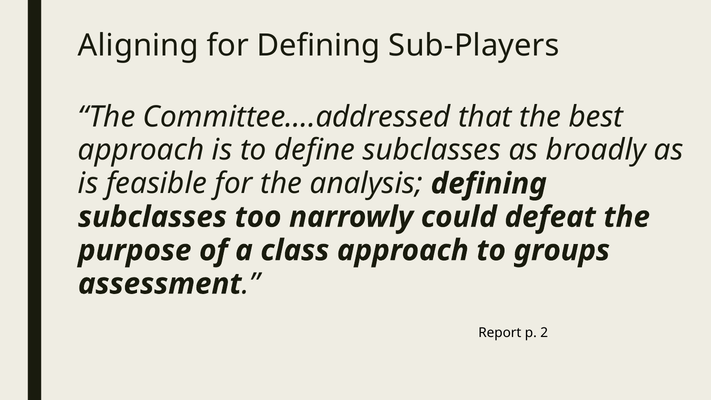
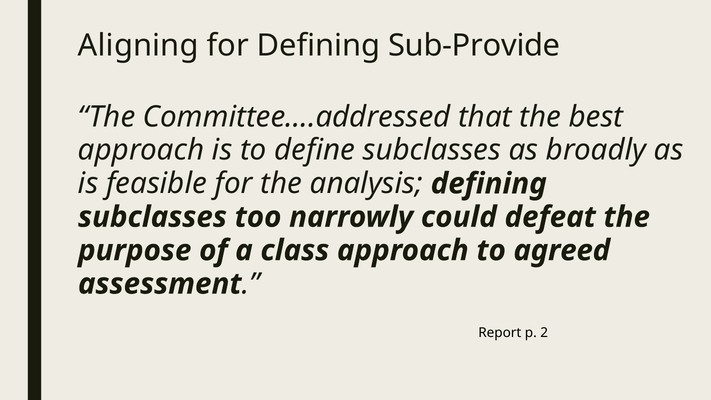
Sub-Players: Sub-Players -> Sub-Provide
groups: groups -> agreed
